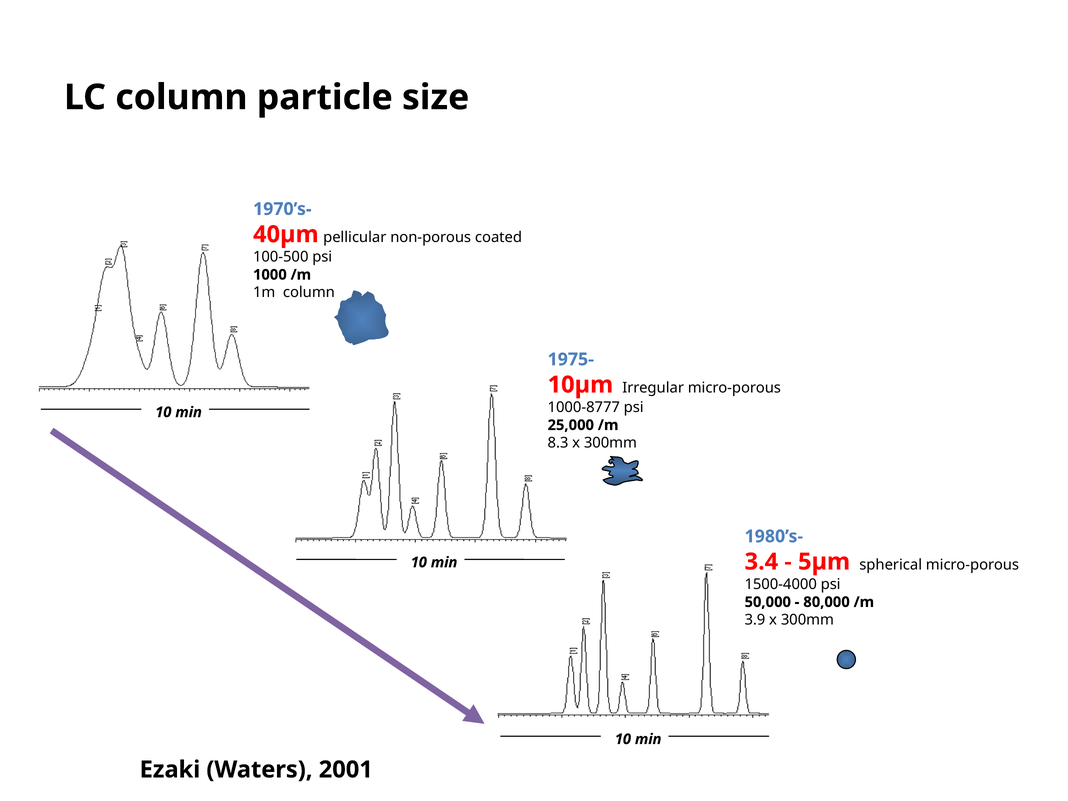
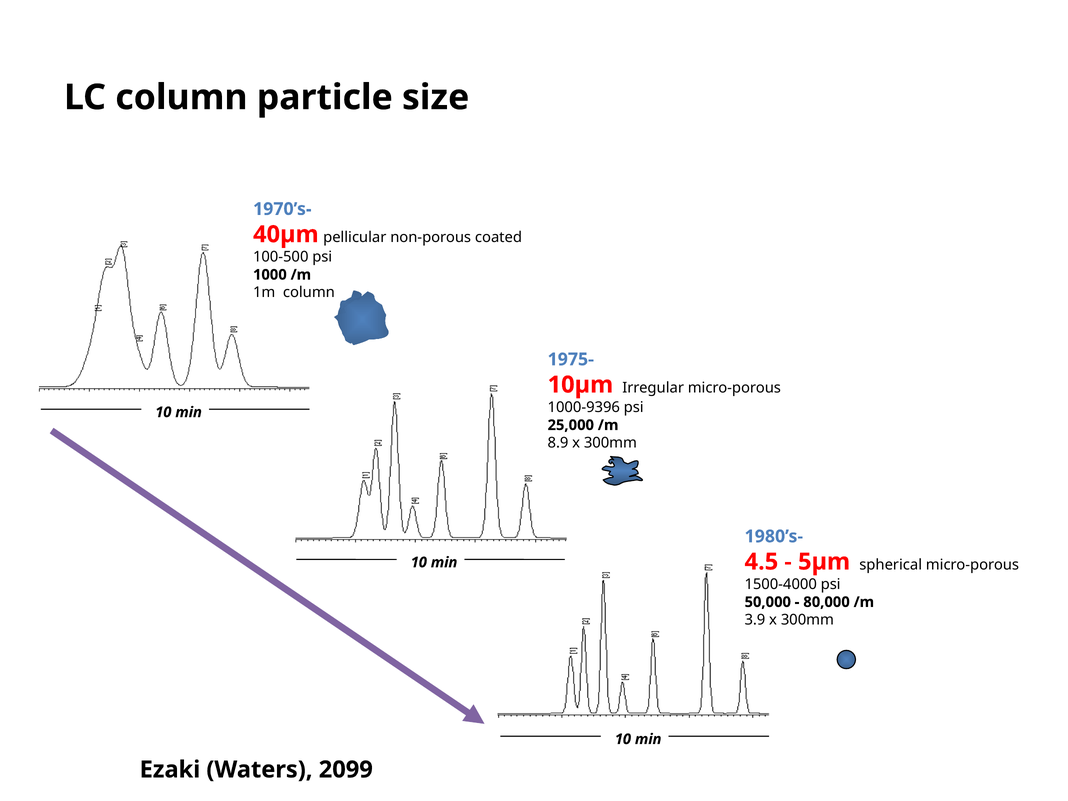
1000-8777: 1000-8777 -> 1000-9396
8.3: 8.3 -> 8.9
3.4: 3.4 -> 4.5
2001: 2001 -> 2099
